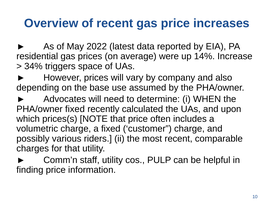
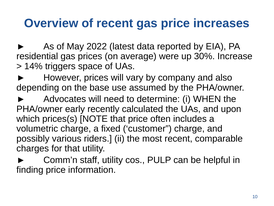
14%: 14% -> 30%
34%: 34% -> 14%
PHA/owner fixed: fixed -> early
